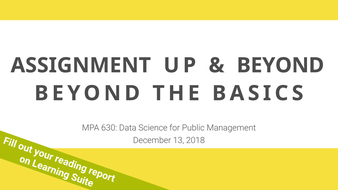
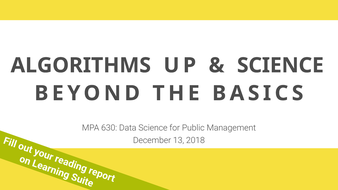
ASSIGNMENT: ASSIGNMENT -> ALGORITHMS
BEYOND at (280, 65): BEYOND -> SCIENCE
